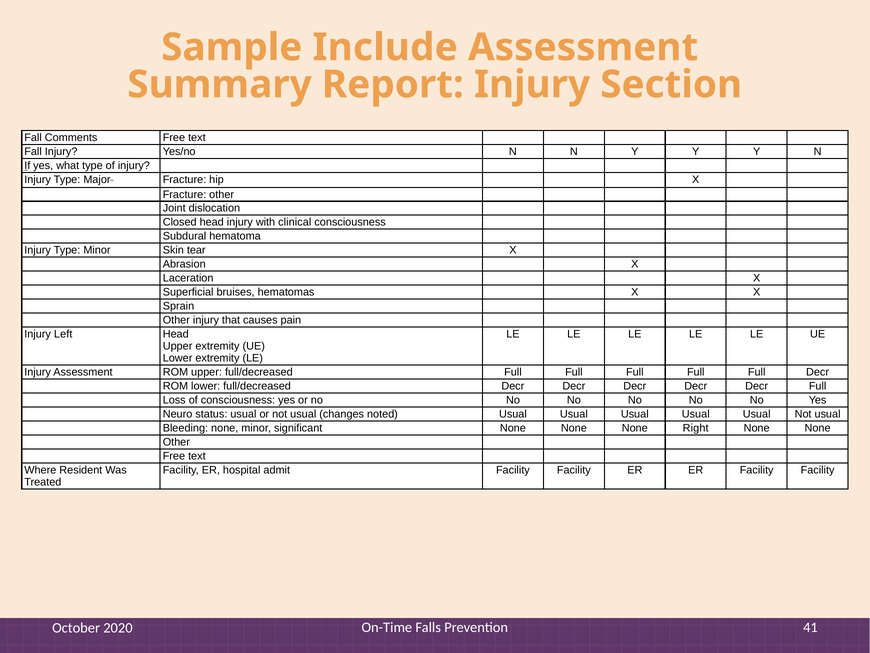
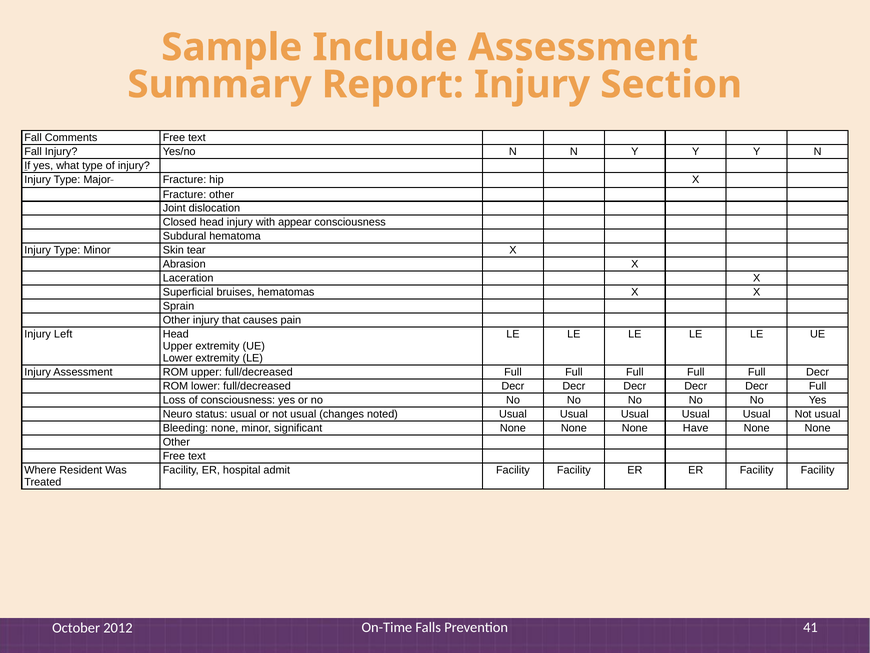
clinical: clinical -> appear
Right: Right -> Have
2020: 2020 -> 2012
